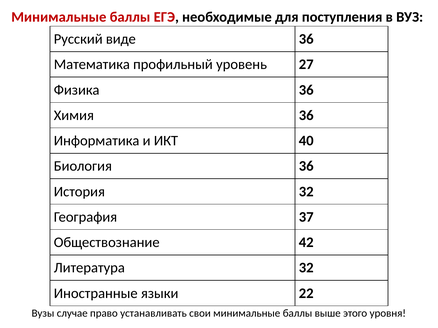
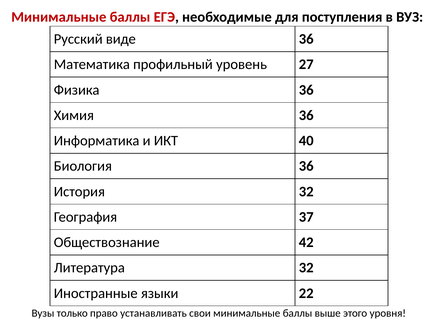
случае: случае -> только
